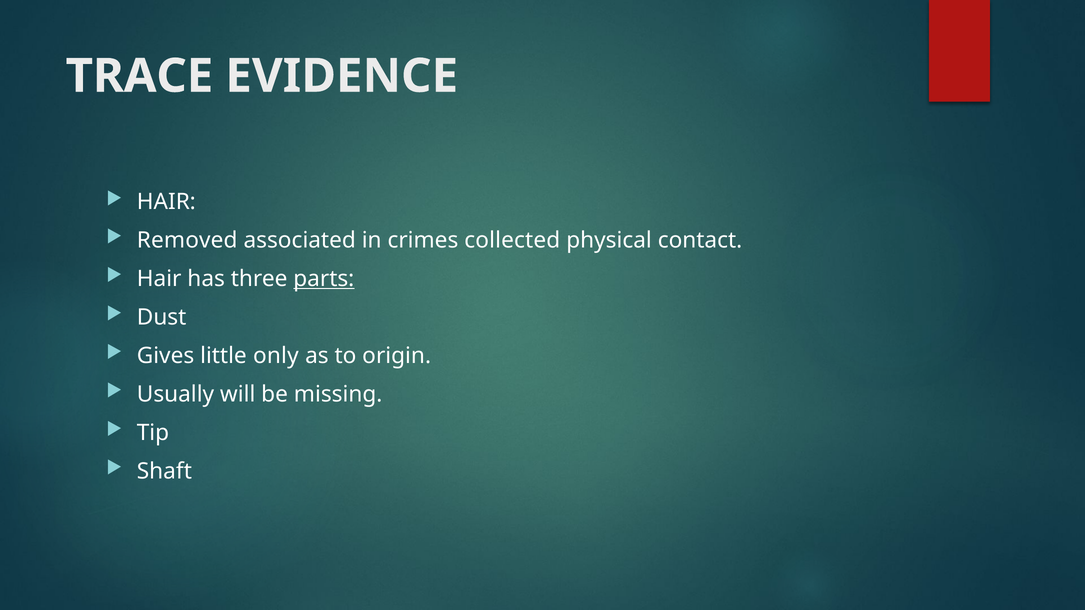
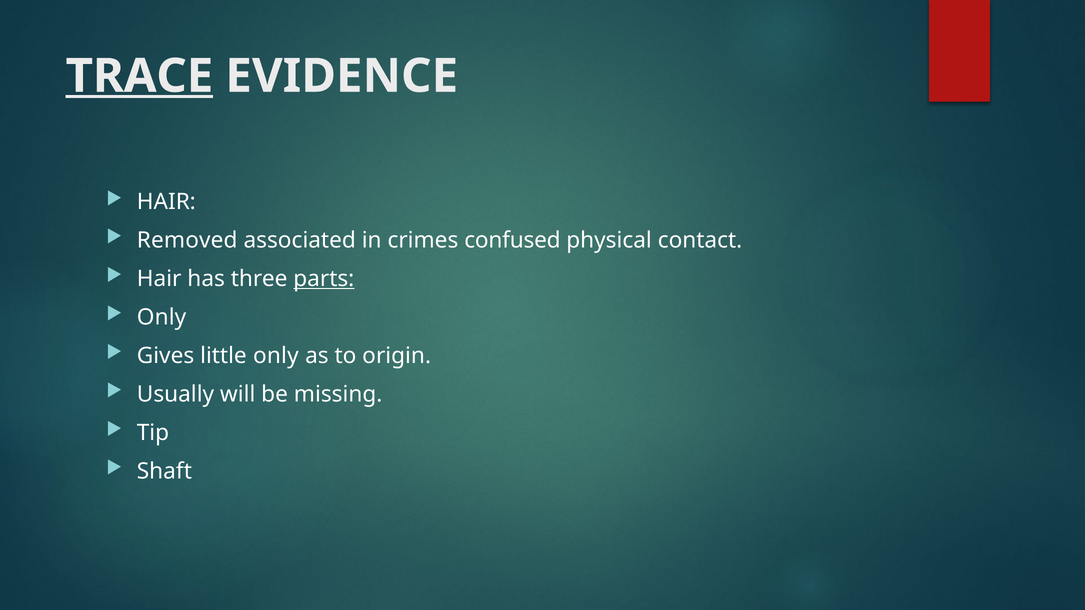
TRACE underline: none -> present
collected: collected -> confused
Dust at (162, 317): Dust -> Only
